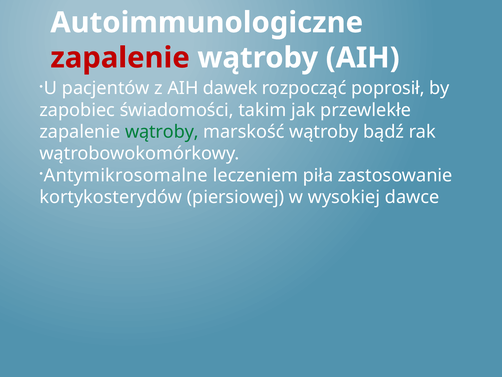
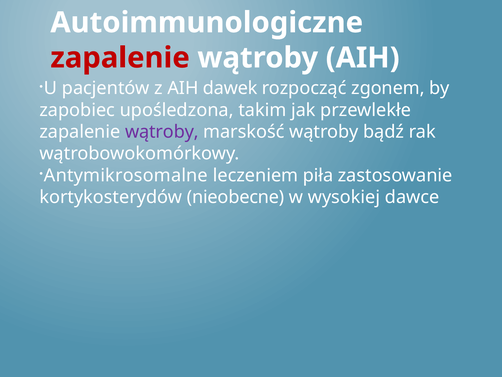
poprosił: poprosił -> zgonem
świadomości: świadomości -> upośledzona
wątroby at (162, 132) colour: green -> purple
piersiowej: piersiowej -> nieobecne
